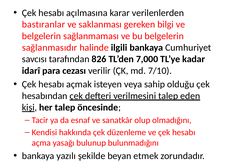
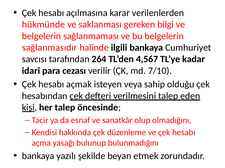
bastıranlar: bastıranlar -> hükmünde
826: 826 -> 264
7,000: 7,000 -> 4,567
